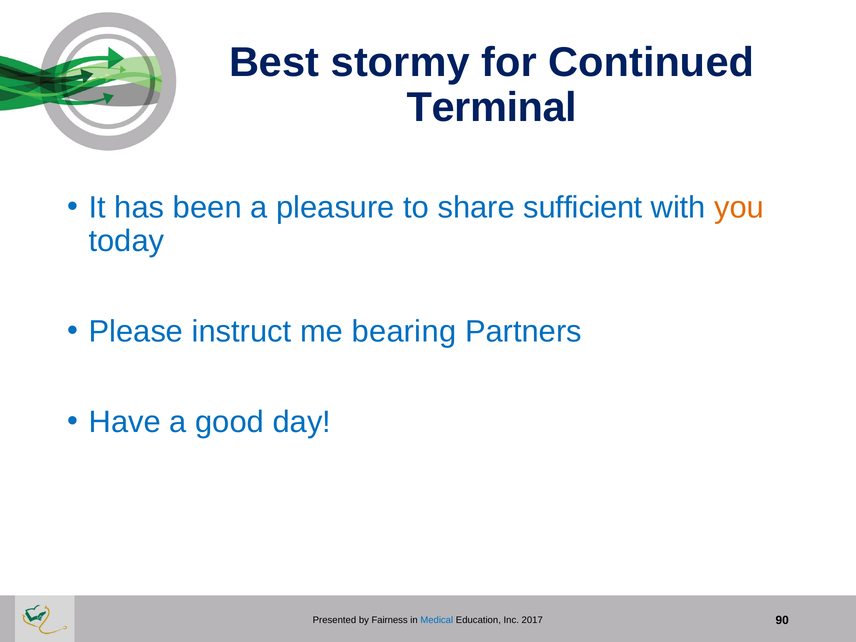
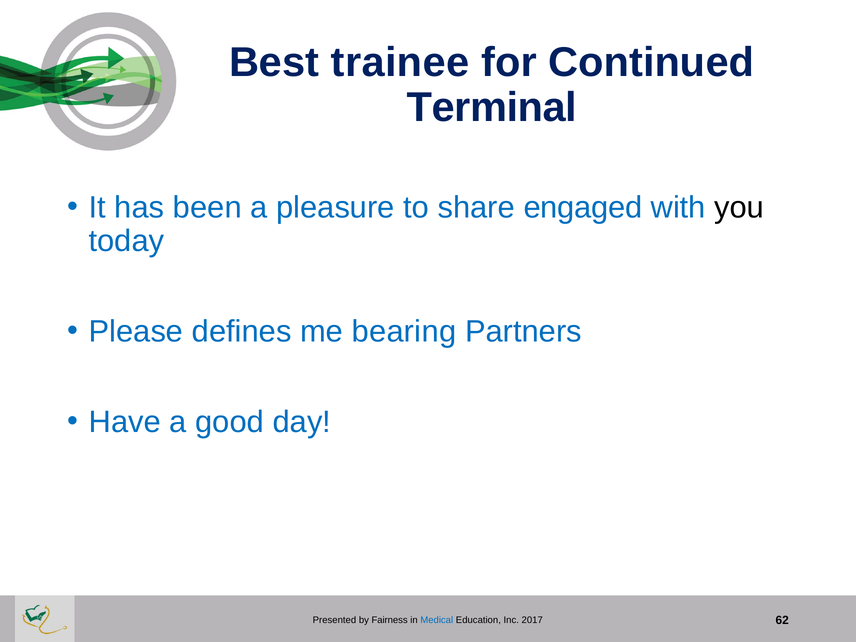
stormy: stormy -> trainee
sufficient: sufficient -> engaged
you colour: orange -> black
instruct: instruct -> defines
90: 90 -> 62
